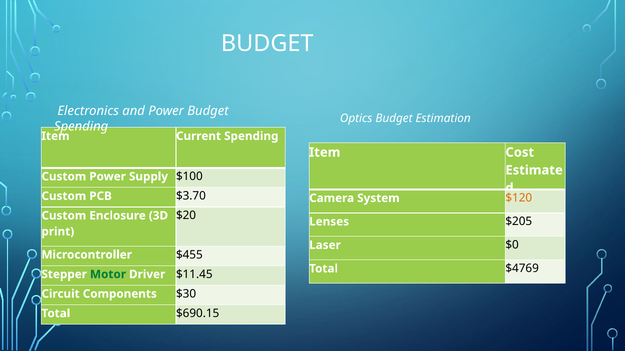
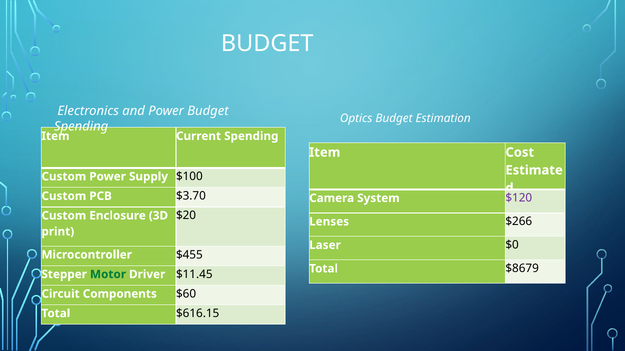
$120 colour: orange -> purple
$205: $205 -> $266
$4769: $4769 -> $8679
$30: $30 -> $60
$690.15: $690.15 -> $616.15
